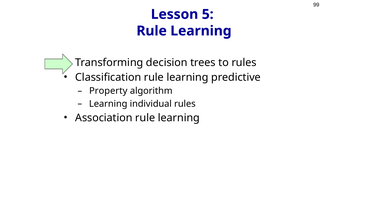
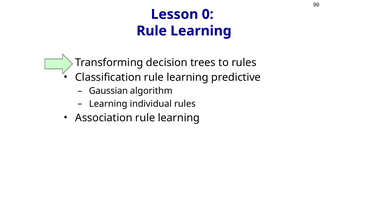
5: 5 -> 0
Property: Property -> Gaussian
